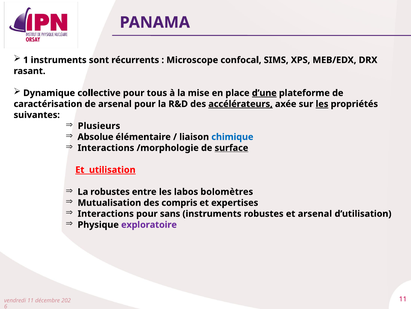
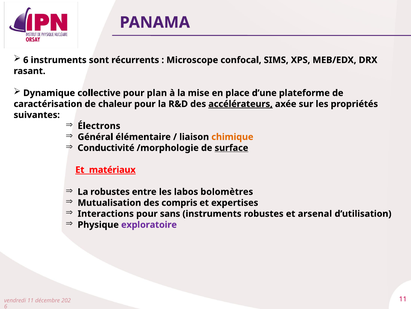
1 at (26, 60): 1 -> 6
tous: tous -> plan
d’une underline: present -> none
de arsenal: arsenal -> chaleur
les at (322, 104) underline: present -> none
Plusieurs: Plusieurs -> Électrons
Absolue: Absolue -> Général
chimique colour: blue -> orange
Interactions at (106, 148): Interactions -> Conductivité
utilisation: utilisation -> matériaux
